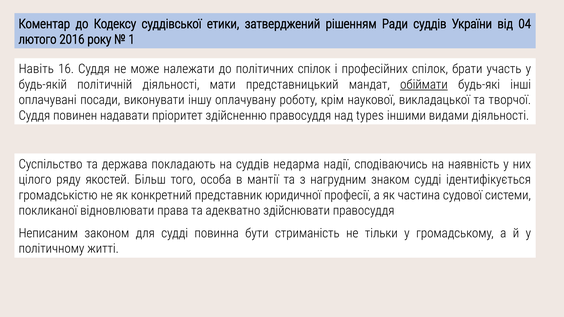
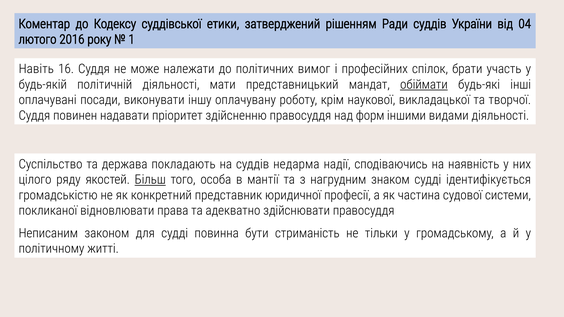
політичних спілок: спілок -> вимог
types: types -> форм
Більш underline: none -> present
